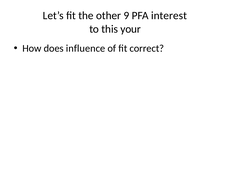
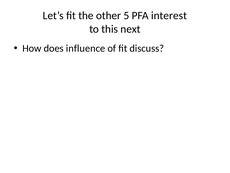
9: 9 -> 5
your: your -> next
correct: correct -> discuss
